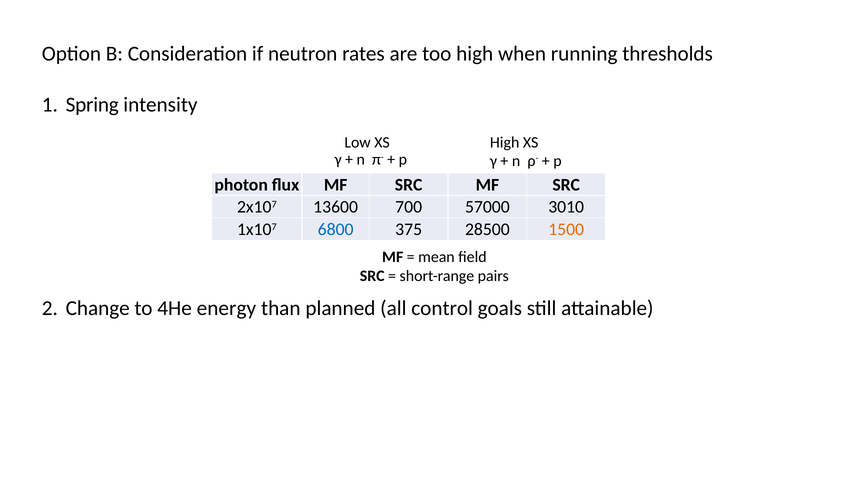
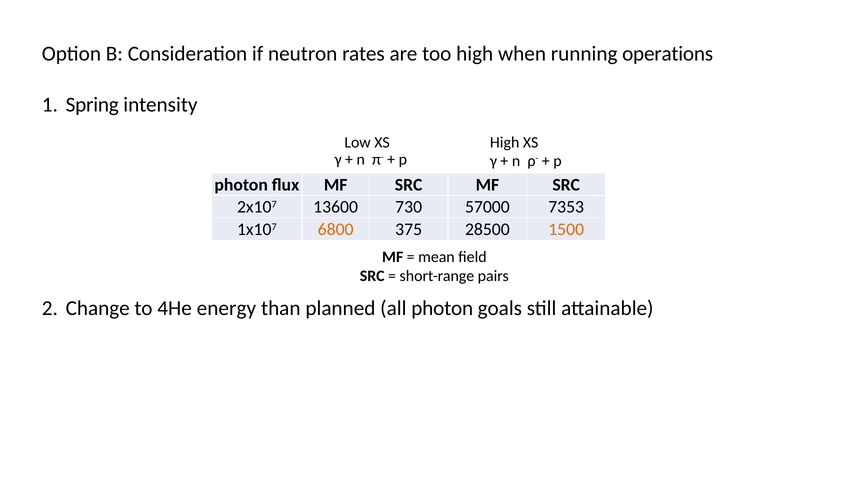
thresholds: thresholds -> operations
700: 700 -> 730
3010: 3010 -> 7353
6800 colour: blue -> orange
all control: control -> photon
